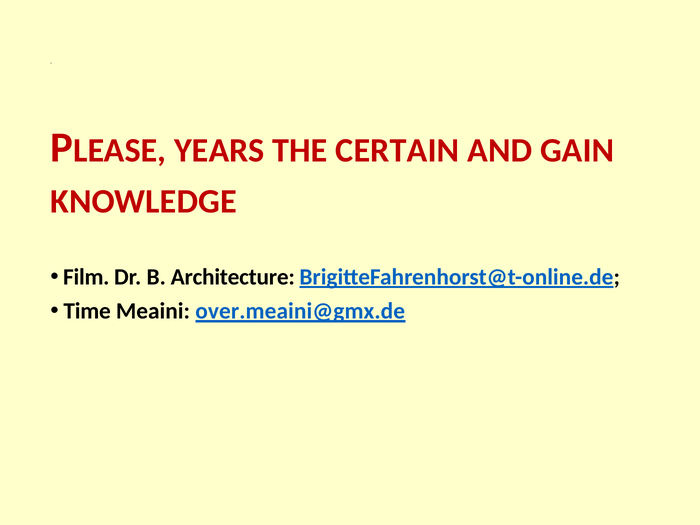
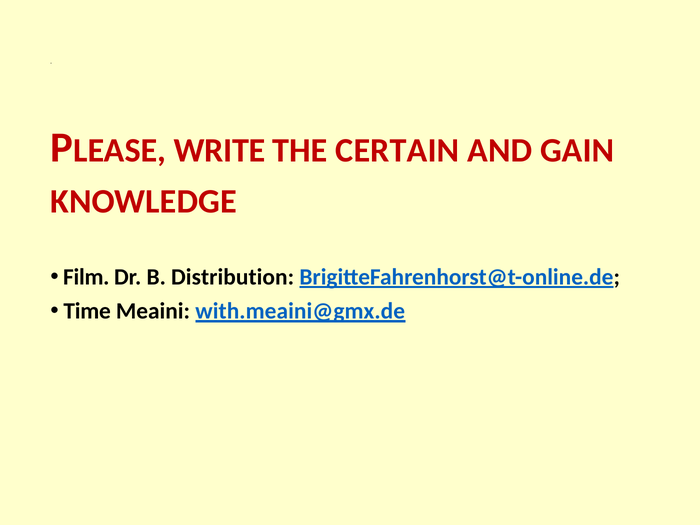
YEARS: YEARS -> WRITE
Architecture: Architecture -> Distribution
over.meaini@gmx.de: over.meaini@gmx.de -> with.meaini@gmx.de
